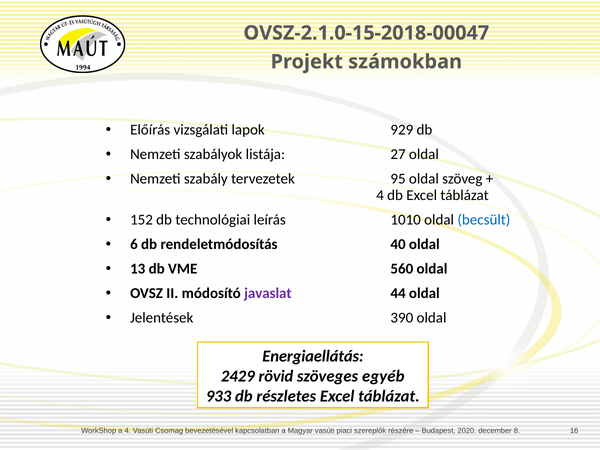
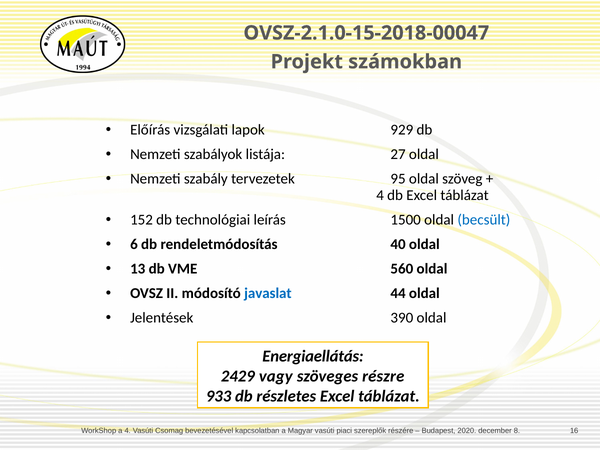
1010: 1010 -> 1500
javaslat colour: purple -> blue
rövid: rövid -> vagy
egyéb: egyéb -> részre
